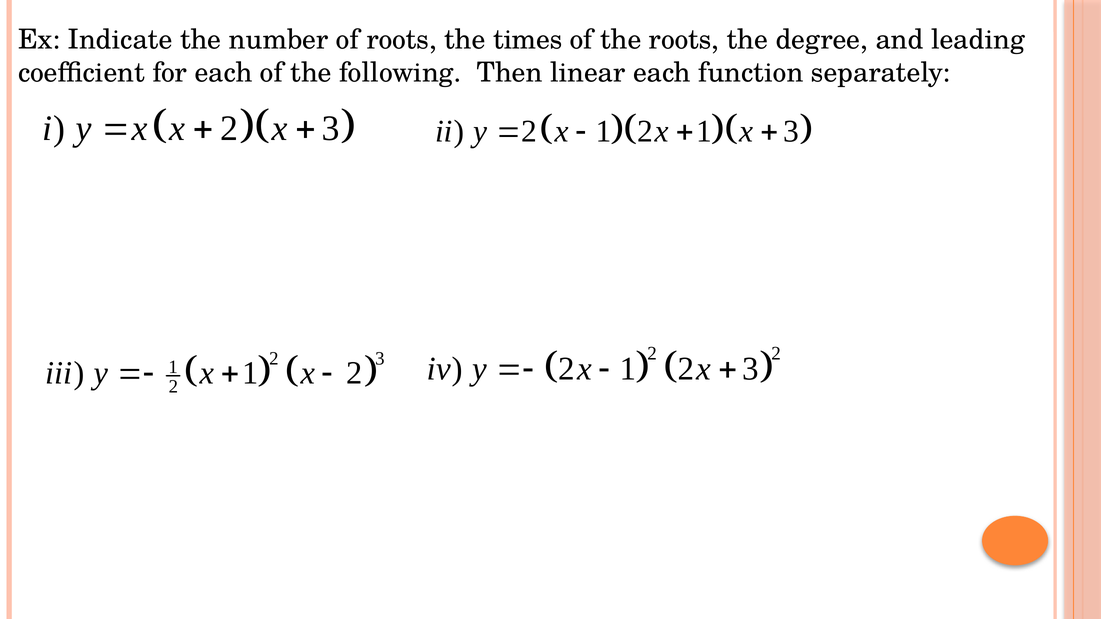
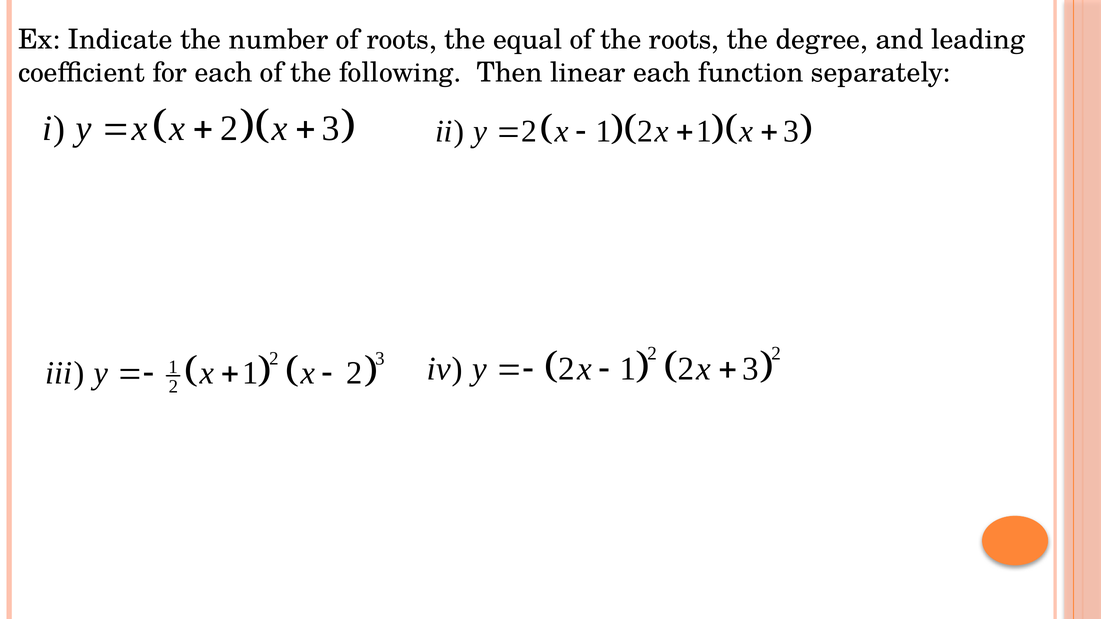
times: times -> equal
